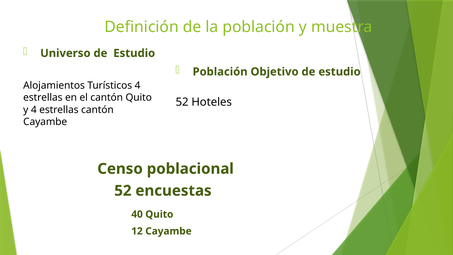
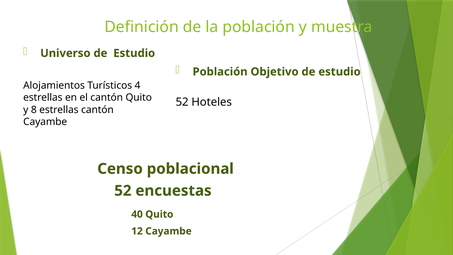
y 4: 4 -> 8
